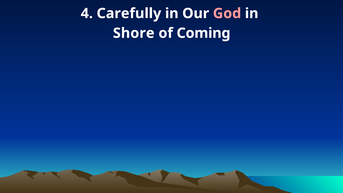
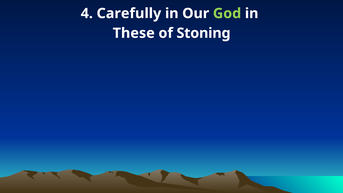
God colour: pink -> light green
Shore: Shore -> These
Coming: Coming -> Stoning
